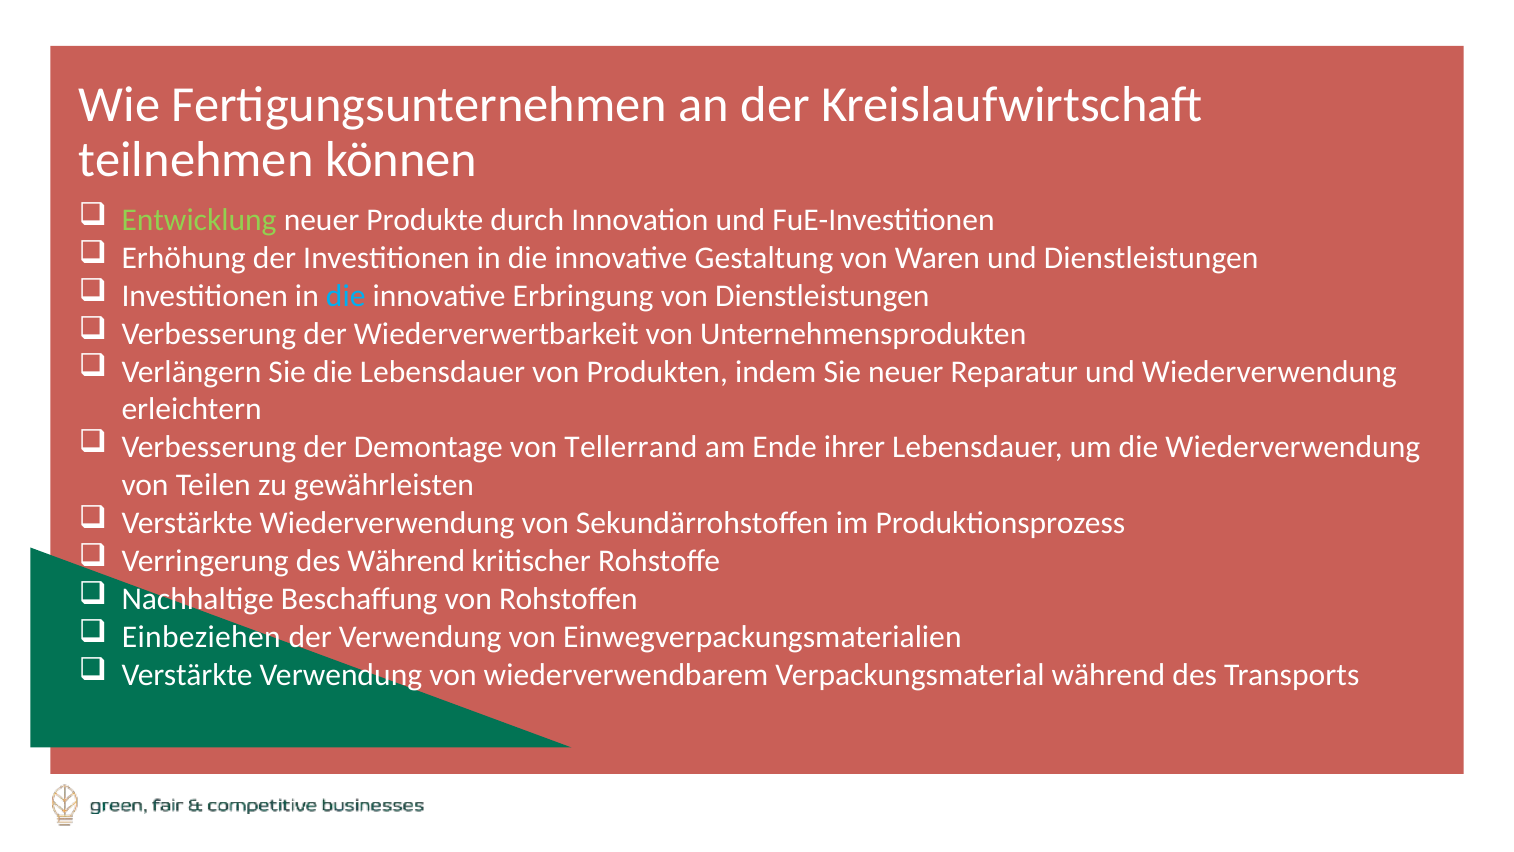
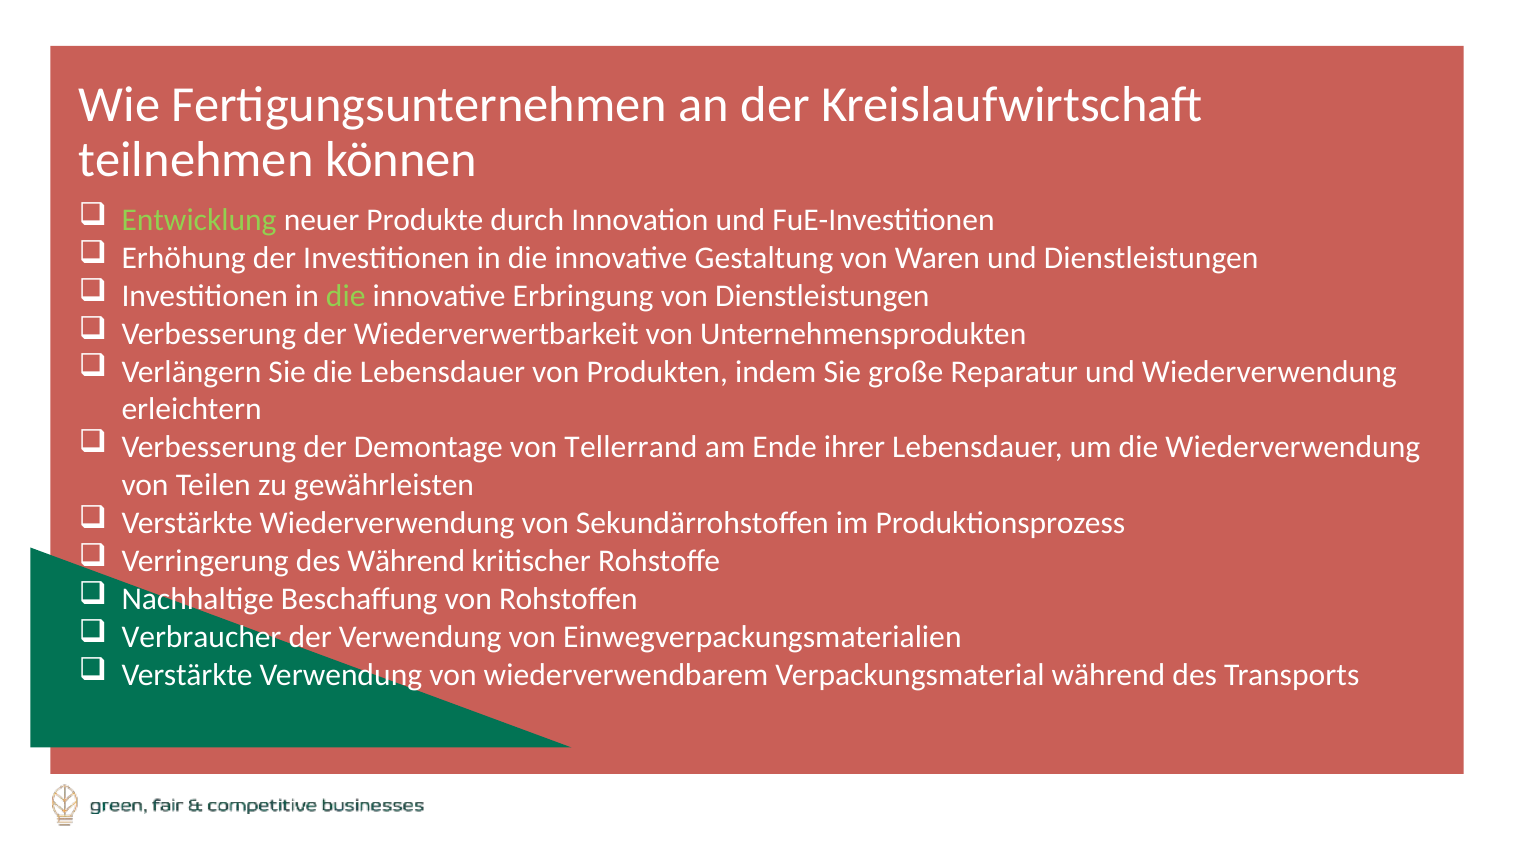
die at (346, 296) colour: light blue -> light green
Sie neuer: neuer -> große
Einbeziehen: Einbeziehen -> Verbraucher
